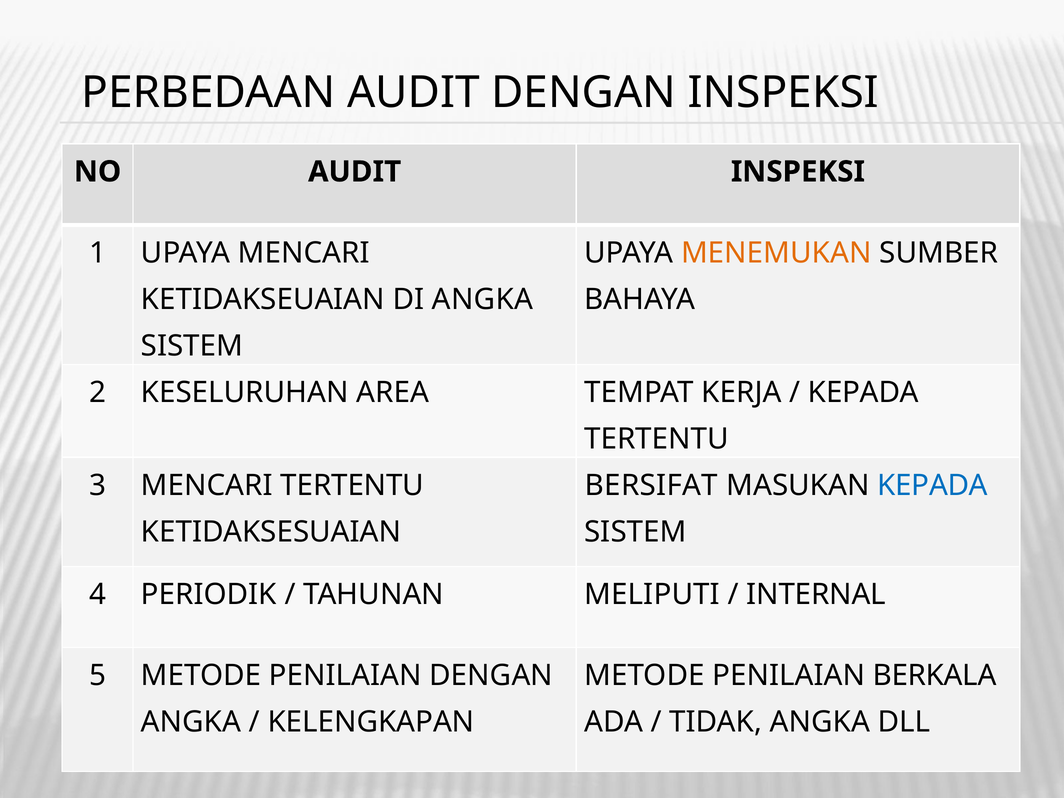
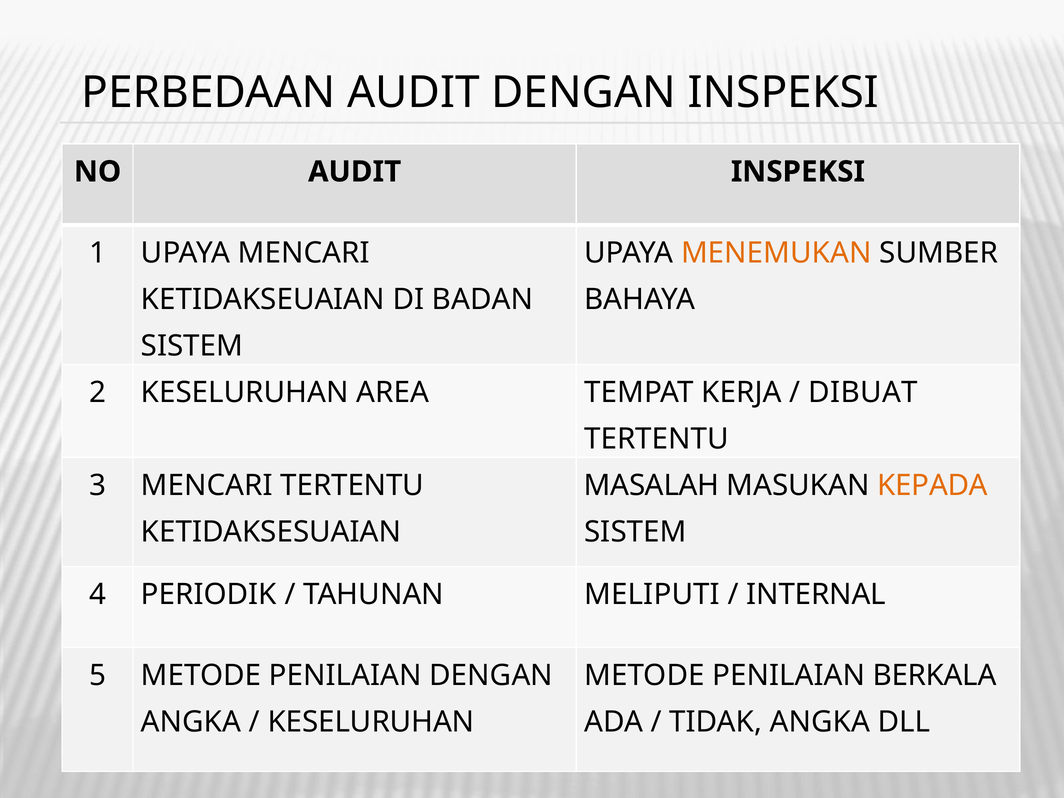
DI ANGKA: ANGKA -> BADAN
KEPADA at (863, 392): KEPADA -> DIBUAT
BERSIFAT: BERSIFAT -> MASALAH
KEPADA at (933, 485) colour: blue -> orange
KELENGKAPAN at (371, 722): KELENGKAPAN -> KESELURUHAN
